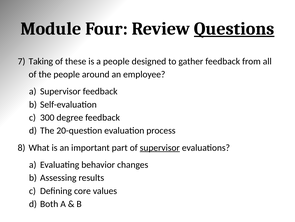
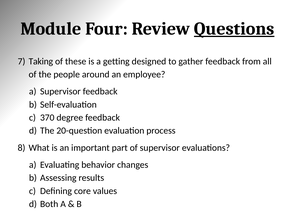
a people: people -> getting
300: 300 -> 370
supervisor at (160, 147) underline: present -> none
